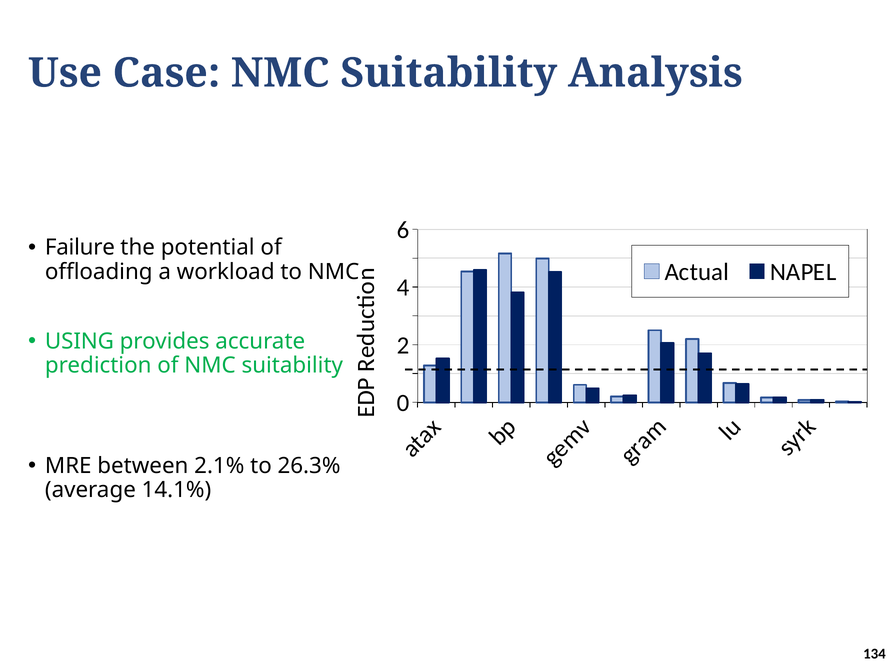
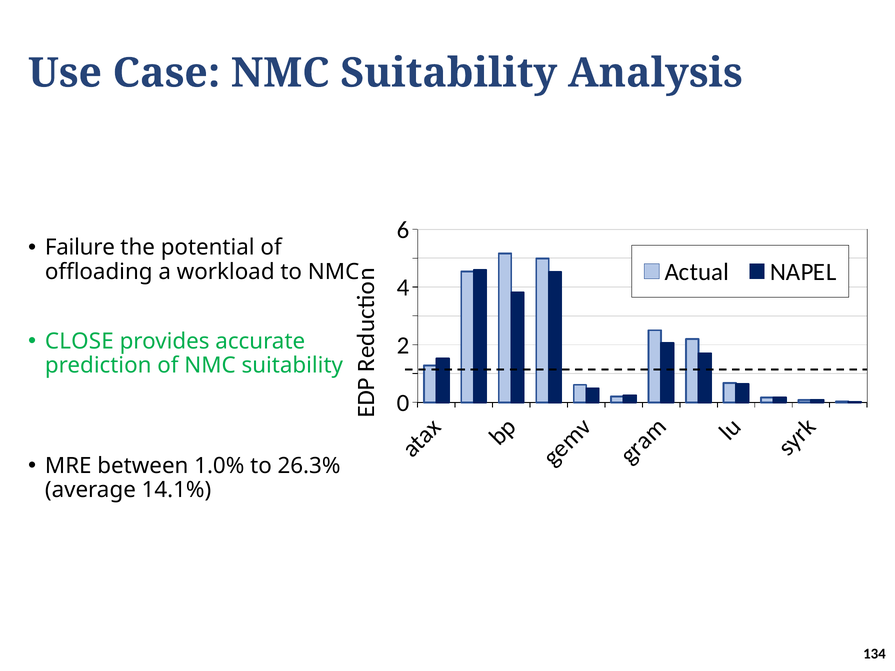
USING: USING -> CLOSE
2.1%: 2.1% -> 1.0%
